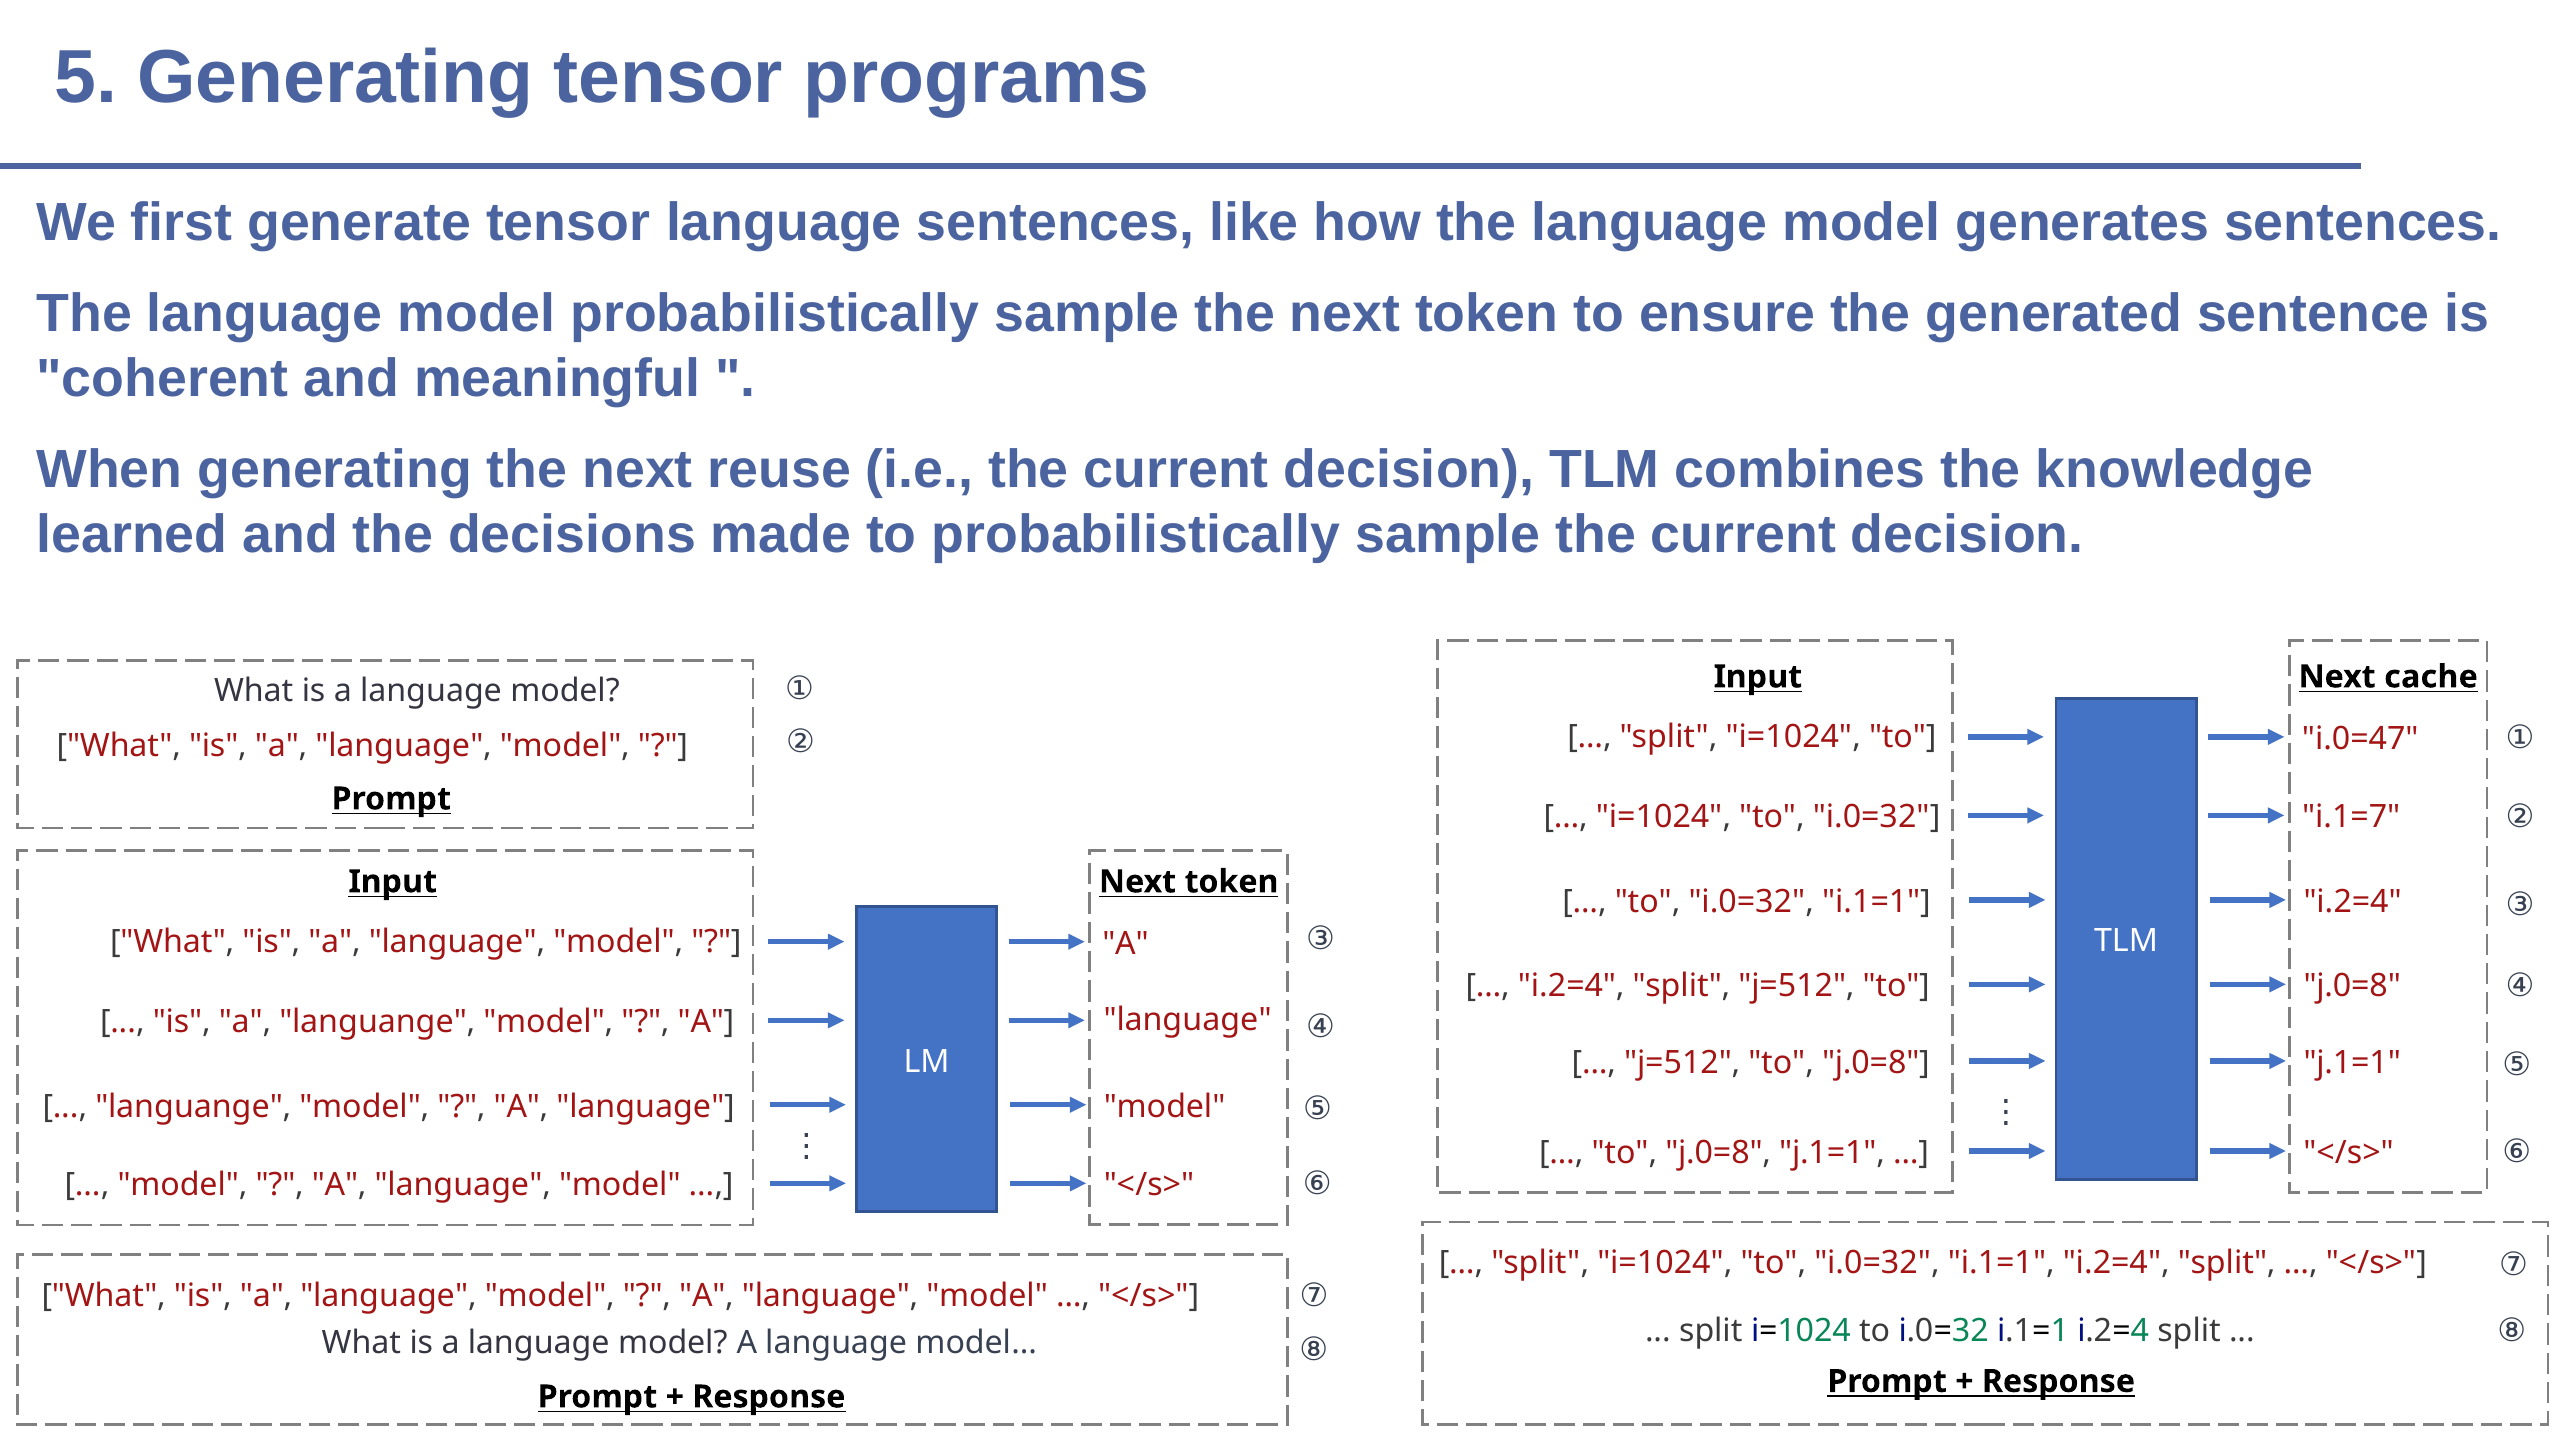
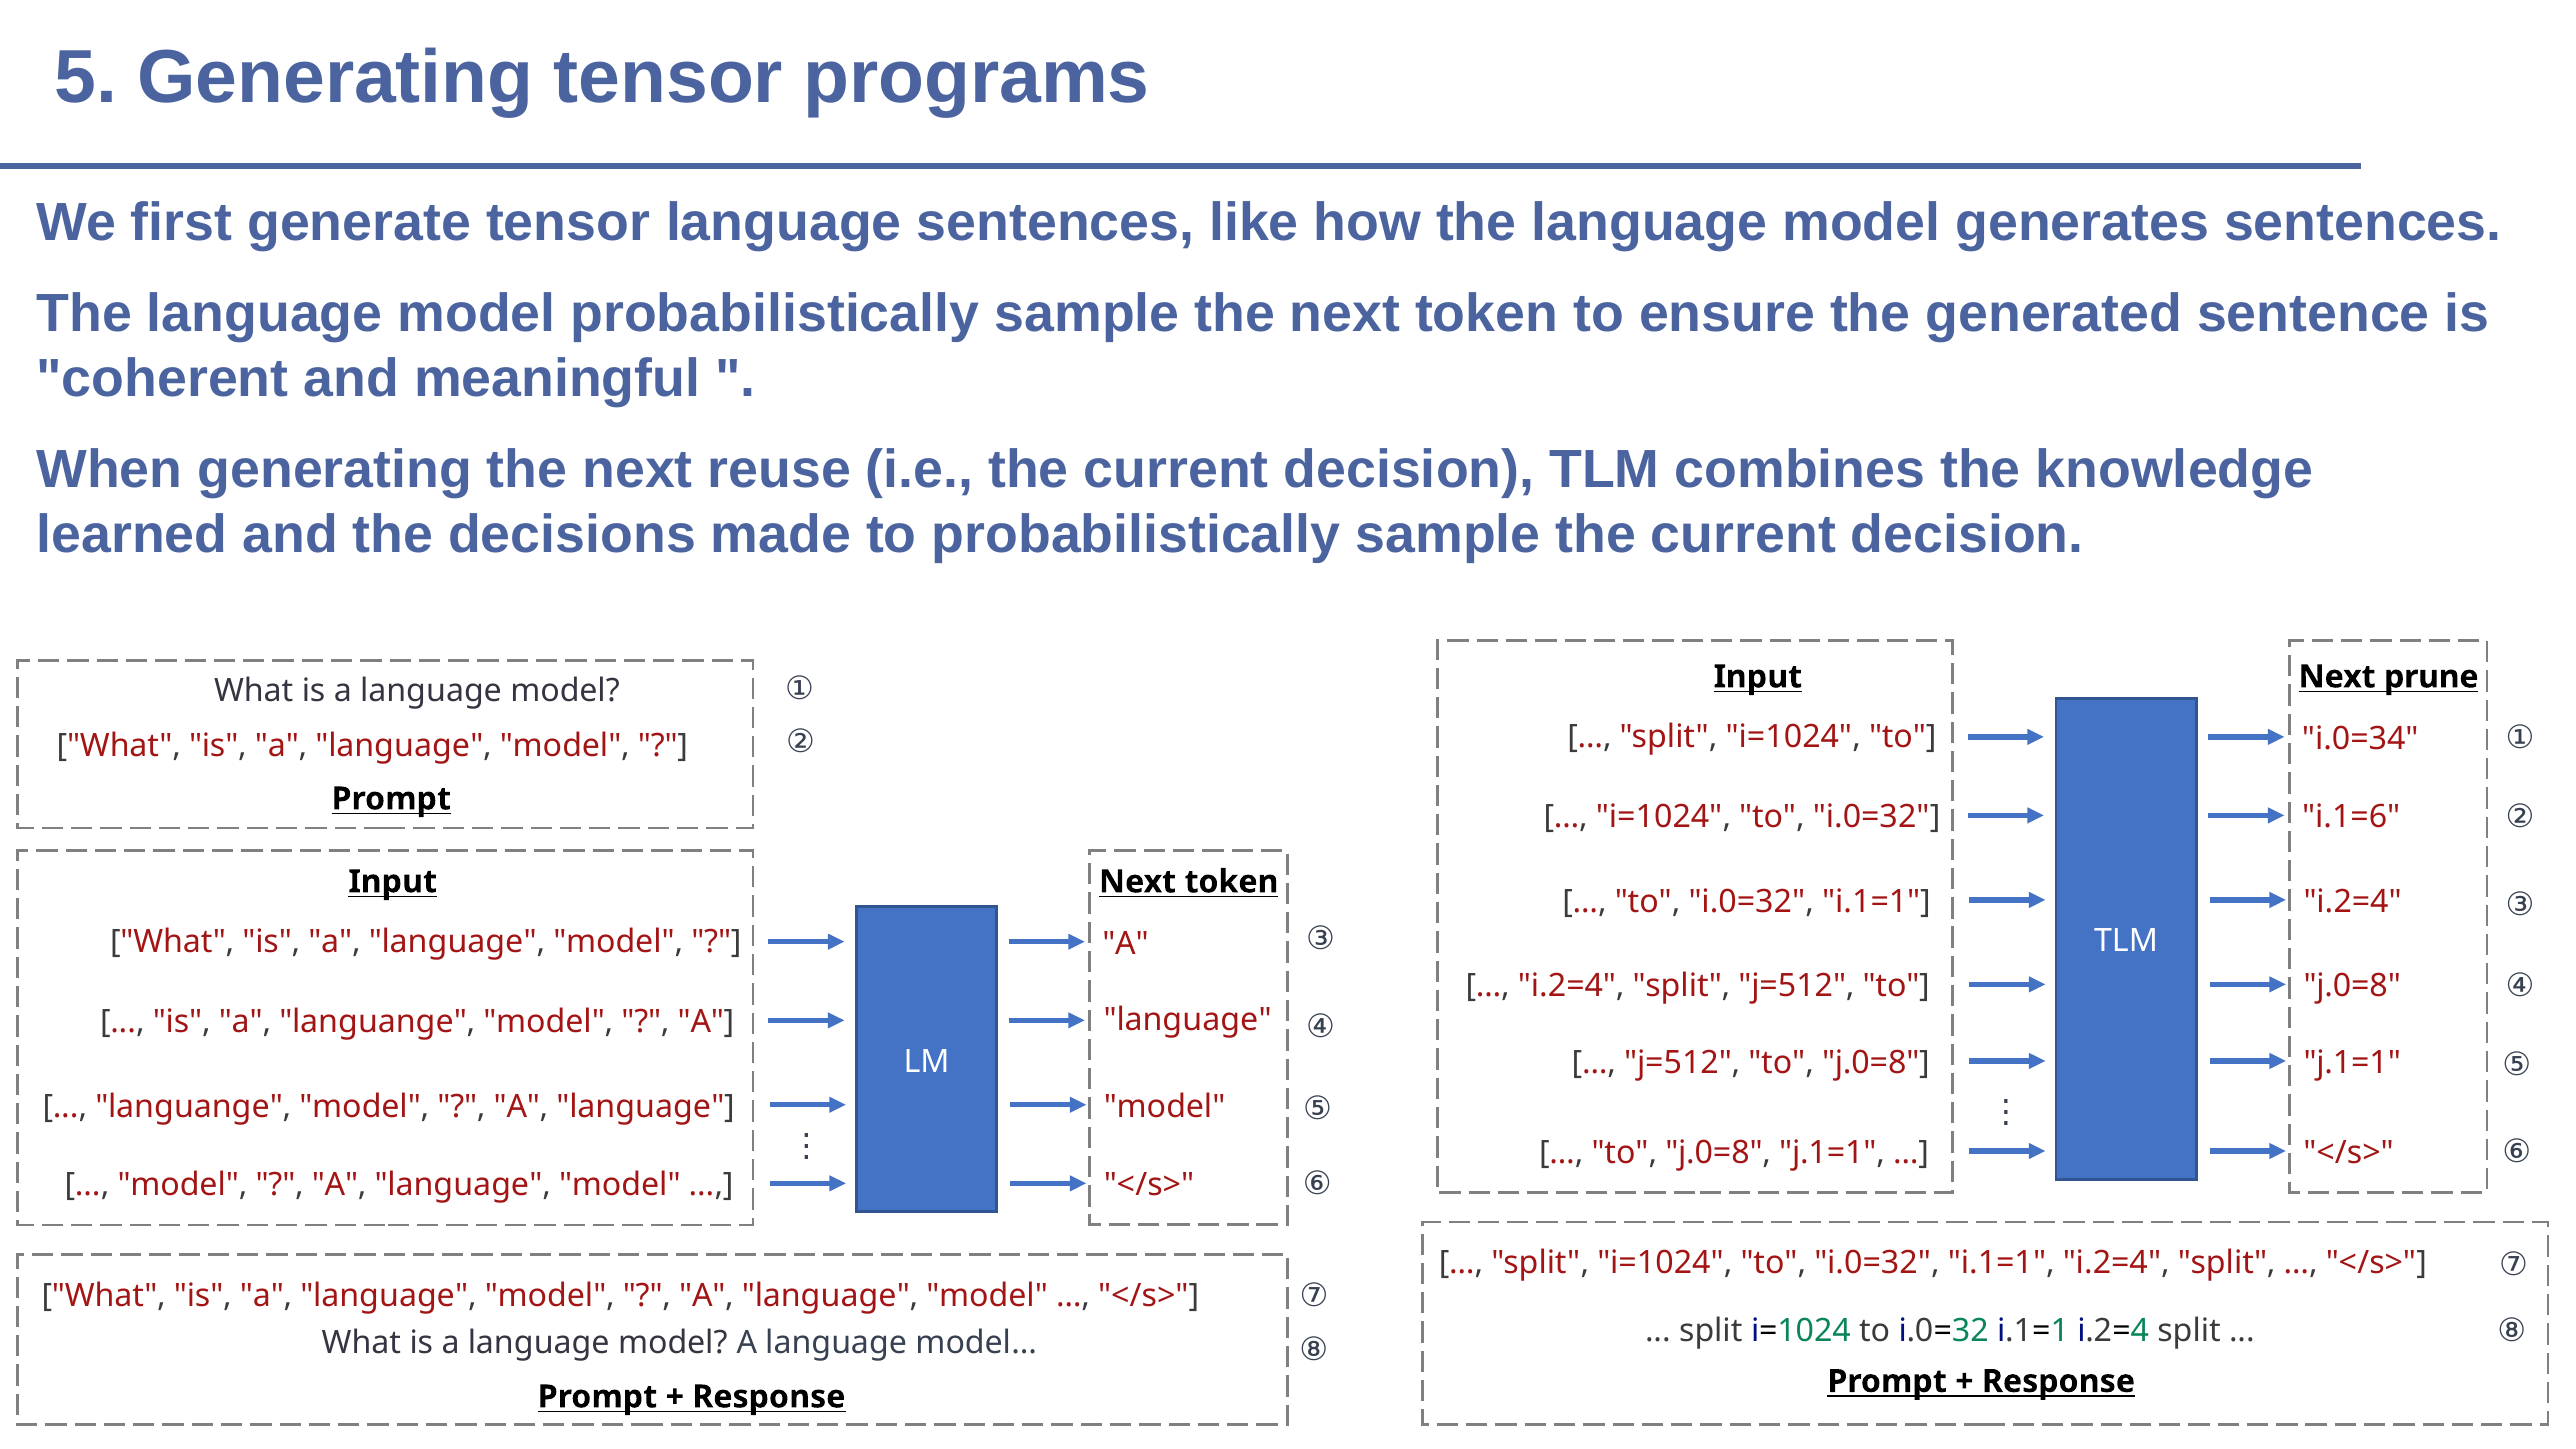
cache: cache -> prune
i.0=47: i.0=47 -> i.0=34
i.1=7: i.1=7 -> i.1=6
